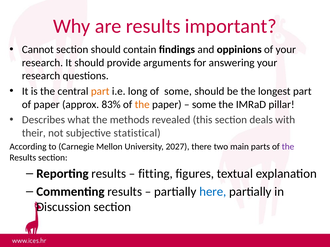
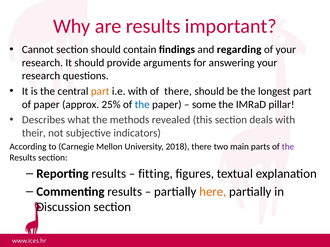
oppinions: oppinions -> regarding
i.e long: long -> with
of some: some -> there
83%: 83% -> 25%
the at (142, 105) colour: orange -> blue
statistical: statistical -> indicators
2027: 2027 -> 2018
here colour: blue -> orange
